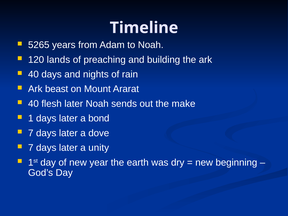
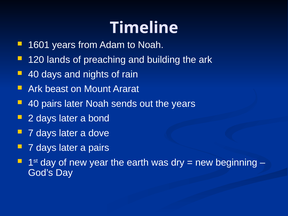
5265: 5265 -> 1601
40 flesh: flesh -> pairs
the make: make -> years
1: 1 -> 2
a unity: unity -> pairs
